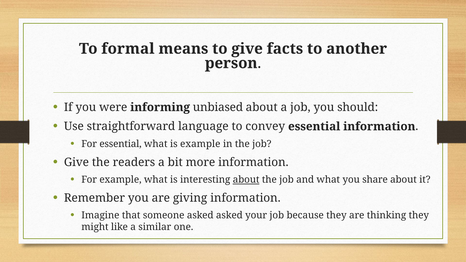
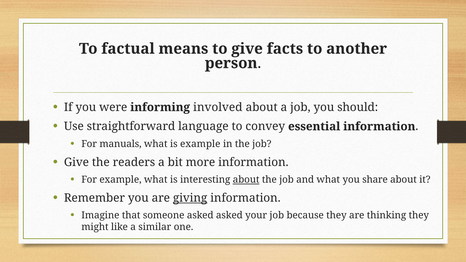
formal: formal -> factual
unbiased: unbiased -> involved
For essential: essential -> manuals
giving underline: none -> present
